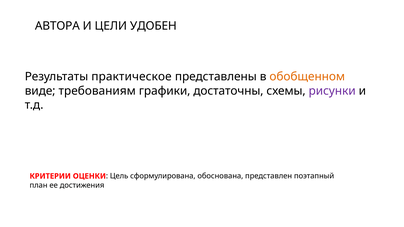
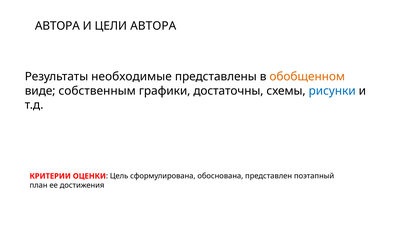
ЦЕЛИ УДОБЕН: УДОБЕН -> АВТОРА
практическое: практическое -> необходимые
требованиям: требованиям -> собственным
рисунки colour: purple -> blue
